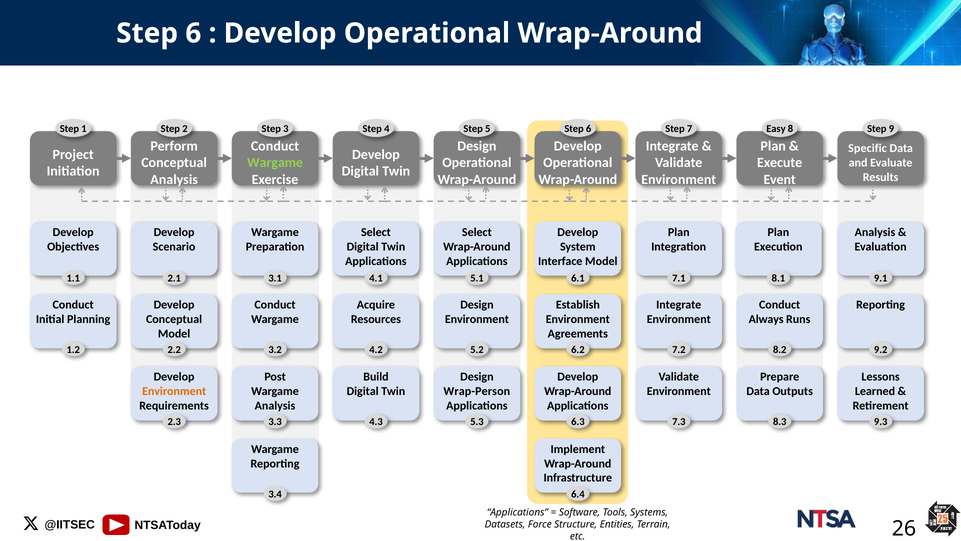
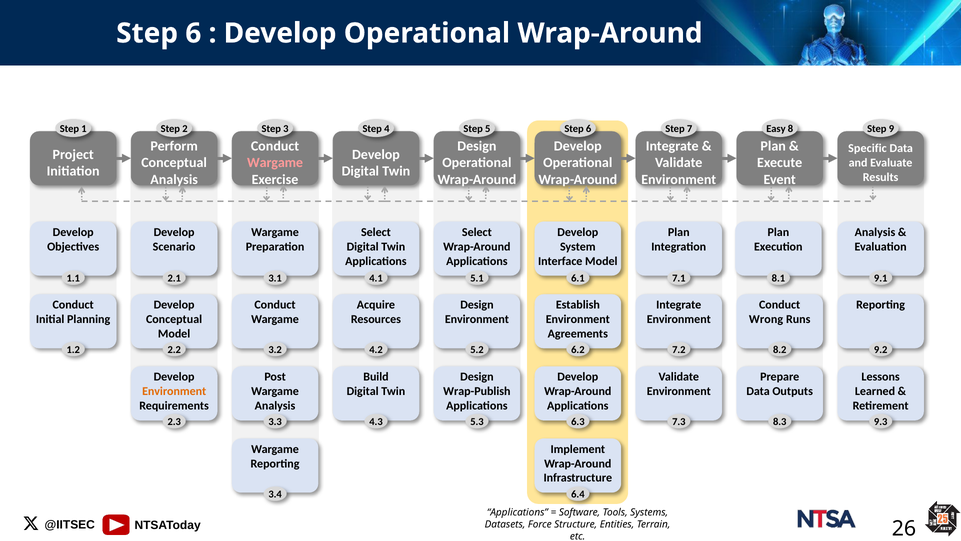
Wargame at (275, 163) colour: light green -> pink
Always: Always -> Wrong
Wrap-Person: Wrap-Person -> Wrap-Publish
